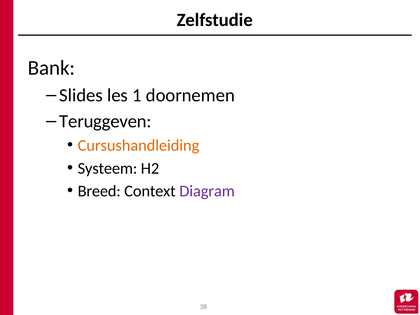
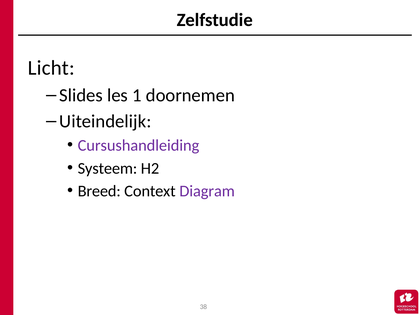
Bank: Bank -> Licht
Teruggeven: Teruggeven -> Uiteindelijk
Cursushandleiding colour: orange -> purple
